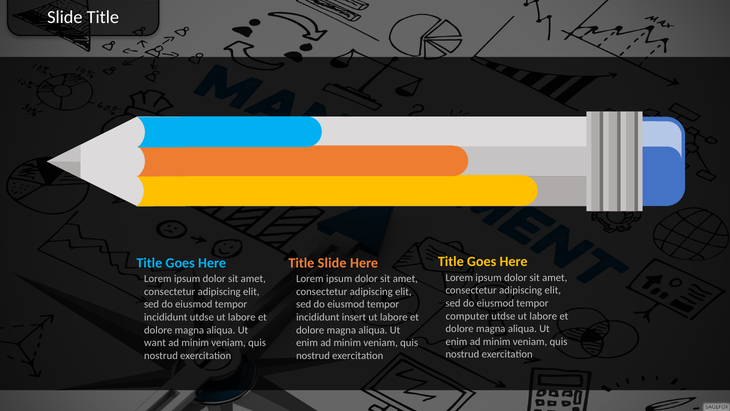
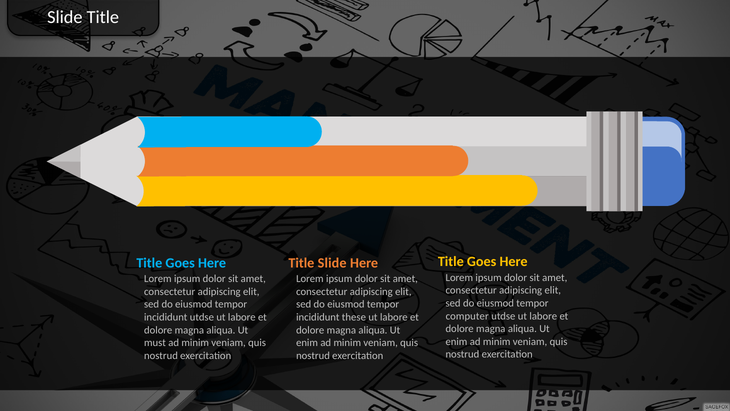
insert: insert -> these
want: want -> must
